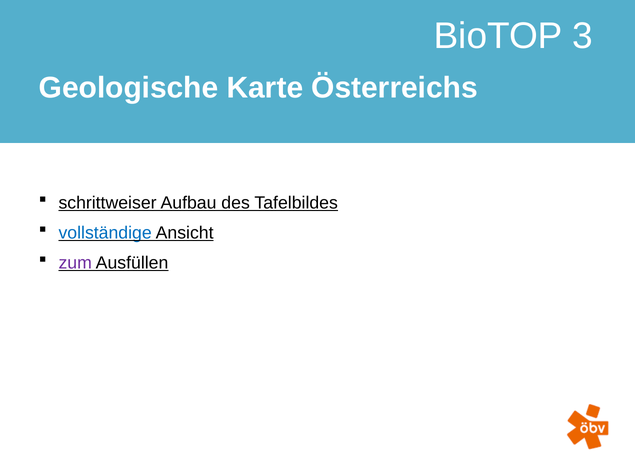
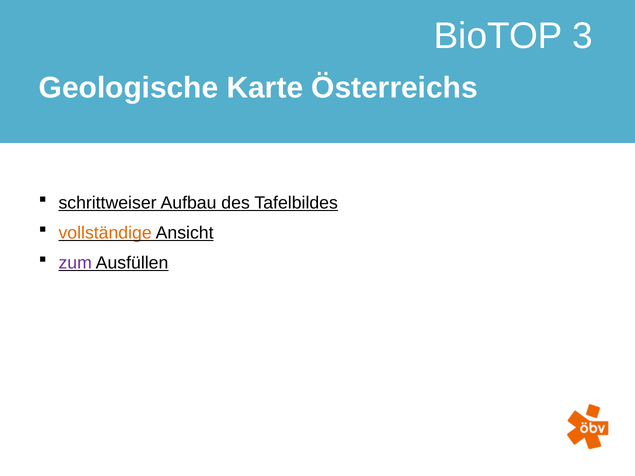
vollständige colour: blue -> orange
